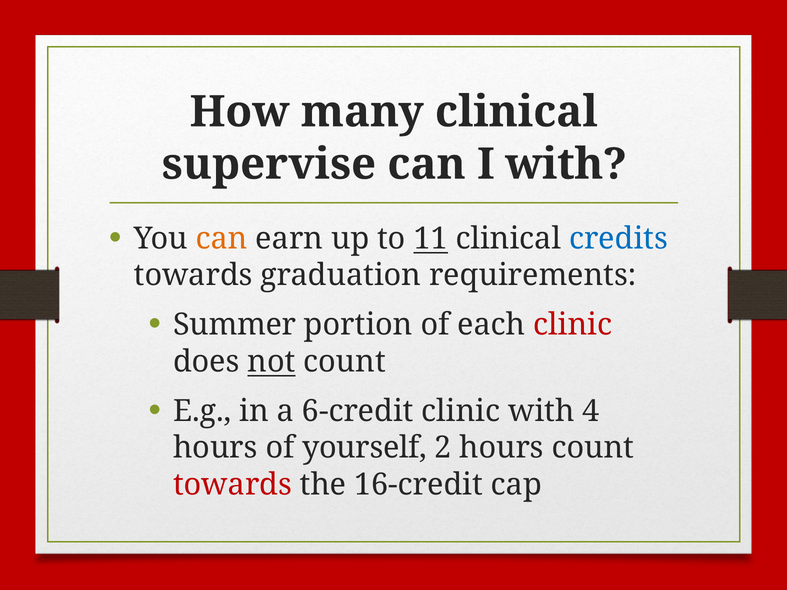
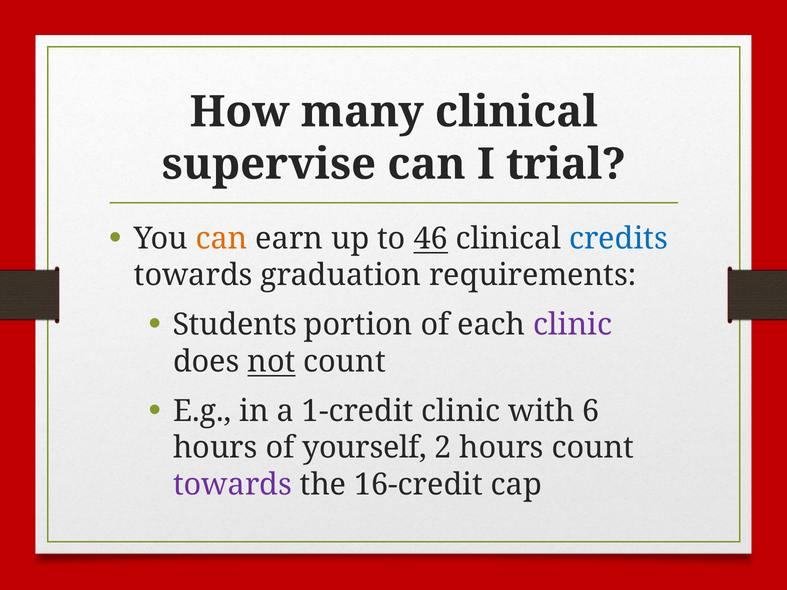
I with: with -> trial
11: 11 -> 46
Summer: Summer -> Students
clinic at (573, 325) colour: red -> purple
6-credit: 6-credit -> 1-credit
4: 4 -> 6
towards at (233, 485) colour: red -> purple
